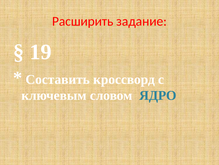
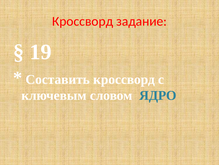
Расширить at (83, 21): Расширить -> Кроссворд
